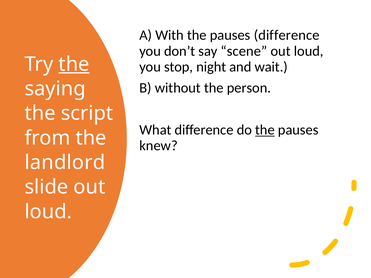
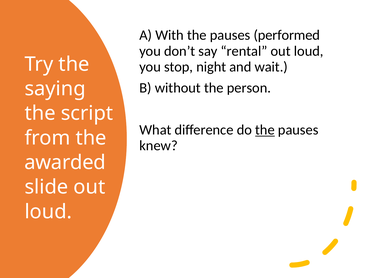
pauses difference: difference -> performed
scene: scene -> rental
the at (74, 64) underline: present -> none
landlord: landlord -> awarded
